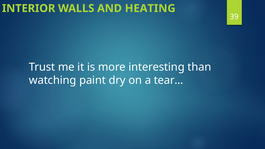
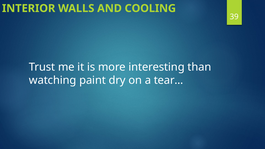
HEATING: HEATING -> COOLING
